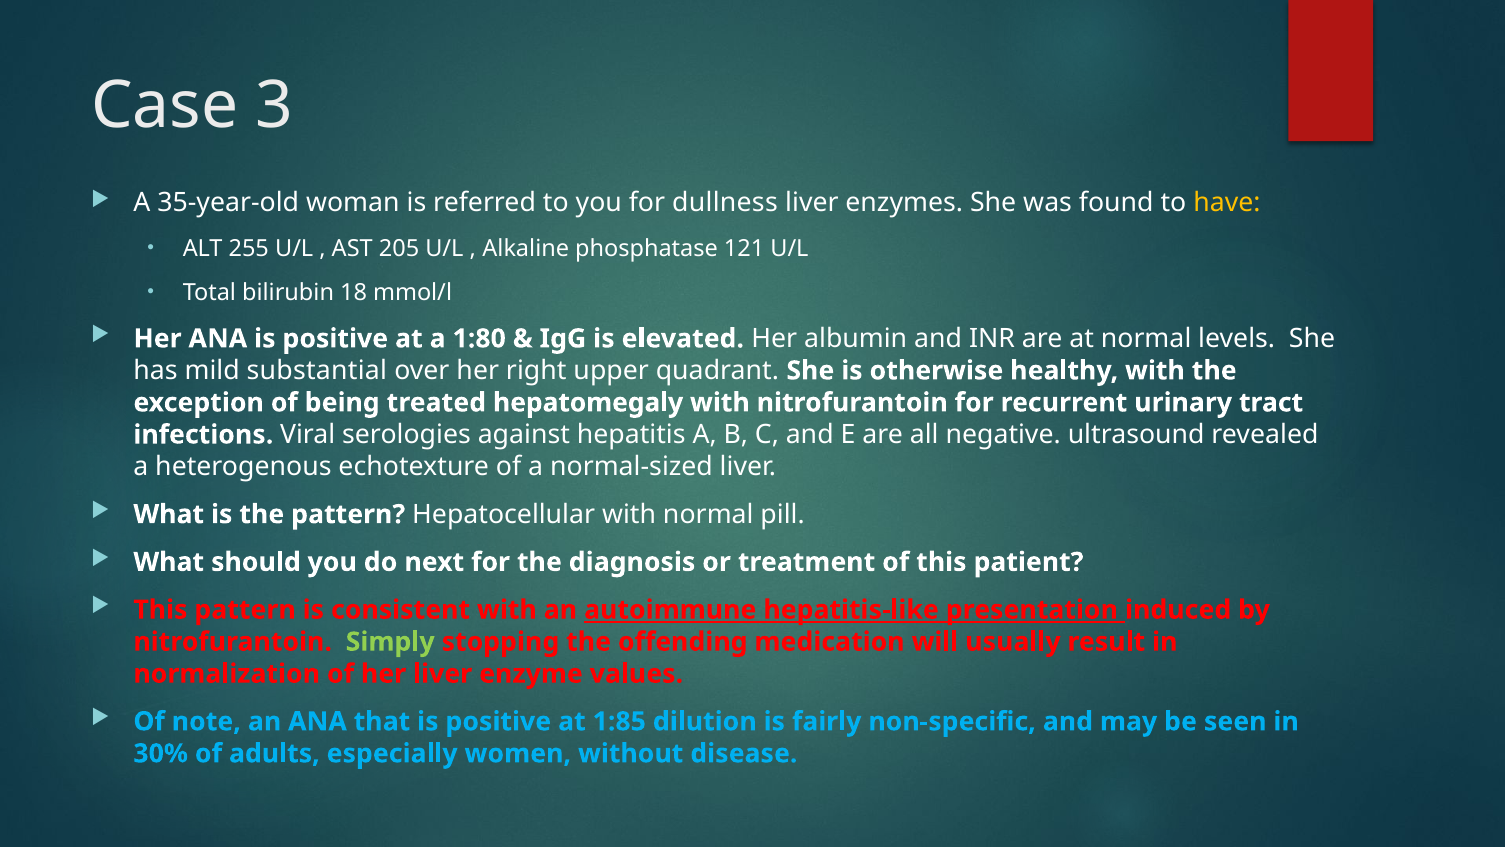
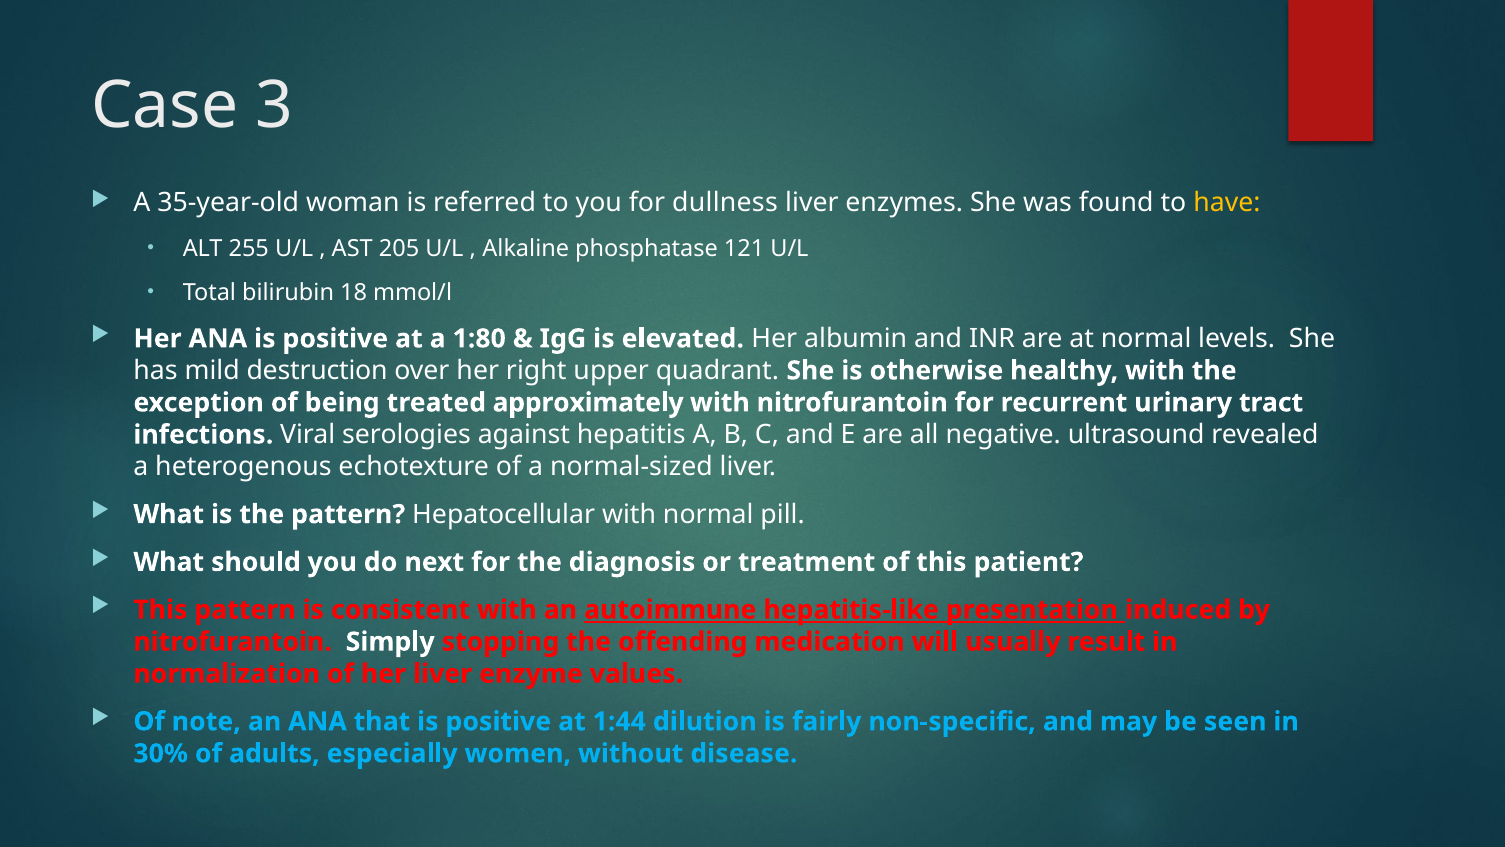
substantial: substantial -> destruction
hepatomegaly: hepatomegaly -> approximately
Simply colour: light green -> white
1:85: 1:85 -> 1:44
